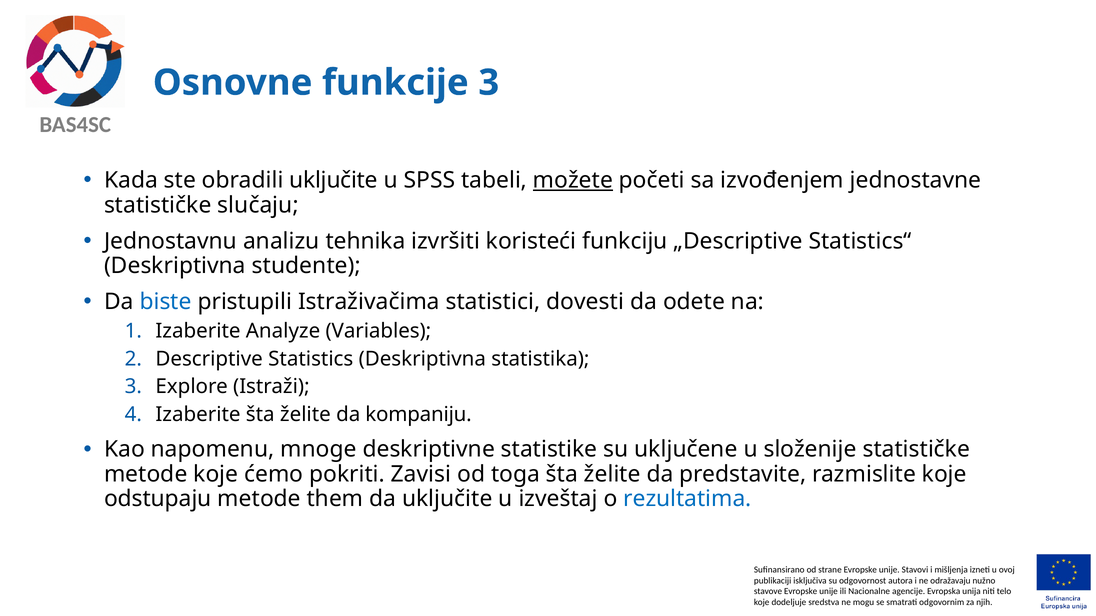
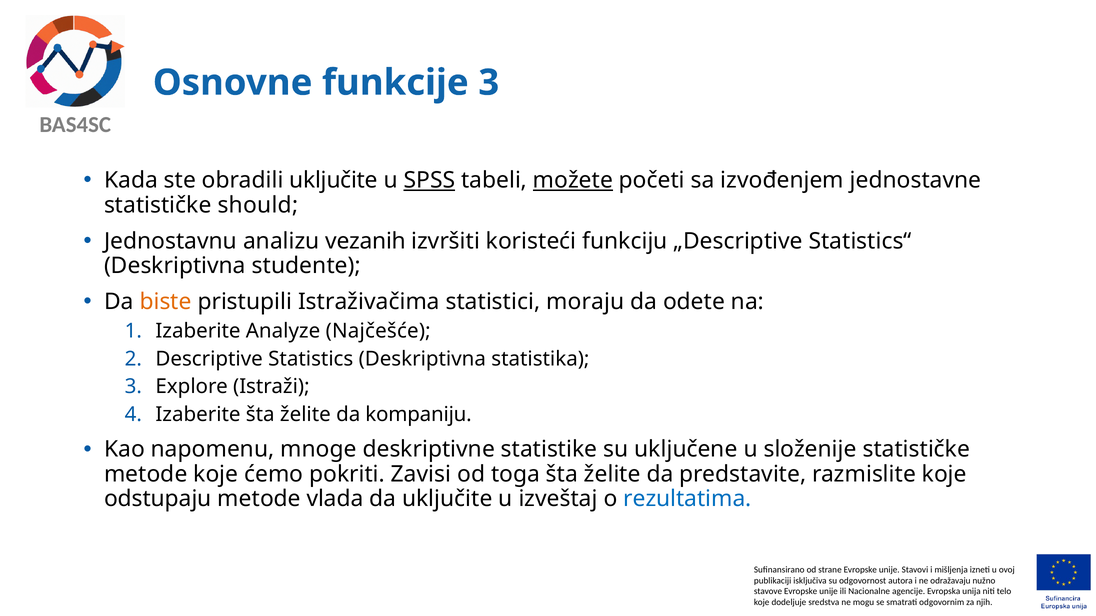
SPSS underline: none -> present
slučaju: slučaju -> should
tehnika: tehnika -> vezanih
biste colour: blue -> orange
dovesti: dovesti -> moraju
Variables: Variables -> Najčešće
them: them -> vlada
